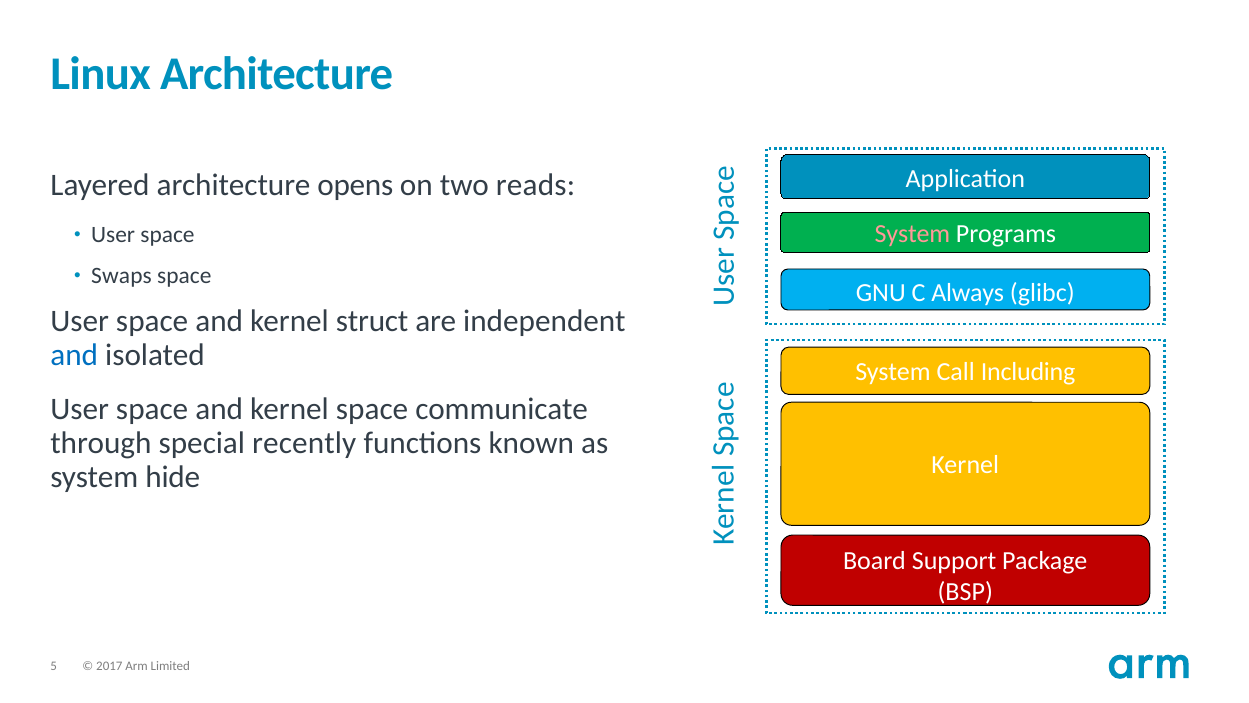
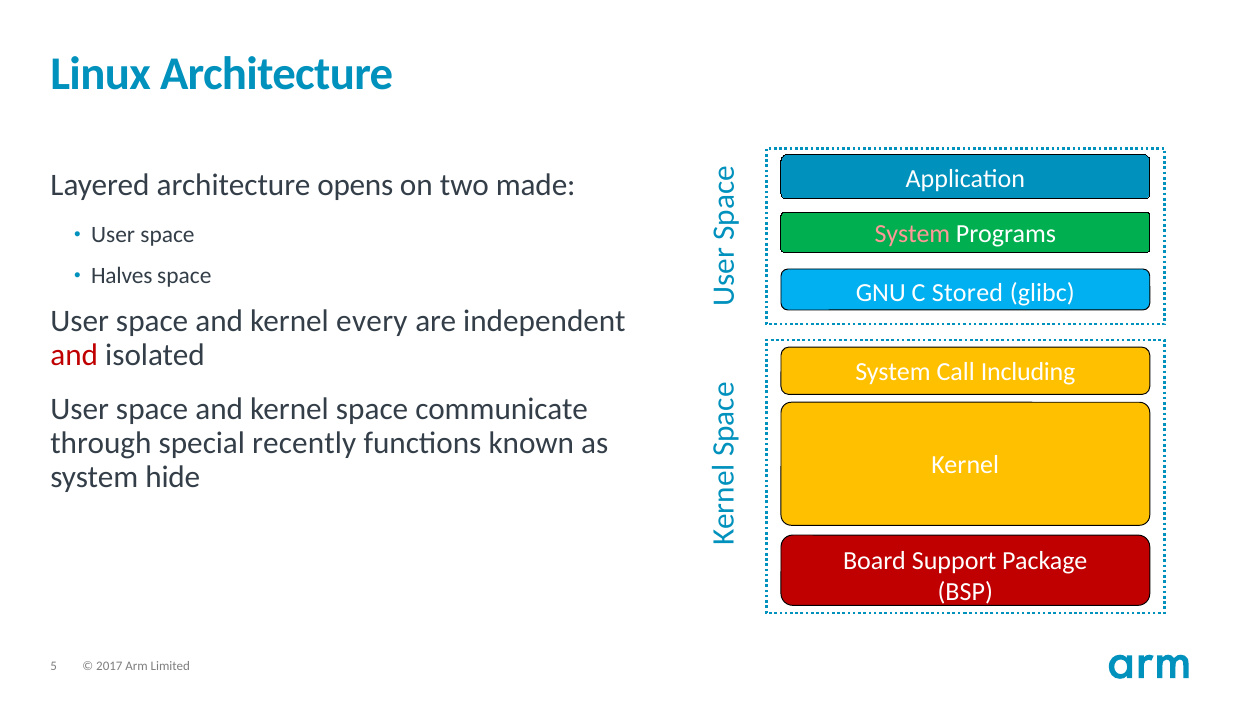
reads: reads -> made
Swaps: Swaps -> Halves
Always: Always -> Stored
struct: struct -> every
and at (74, 355) colour: blue -> red
